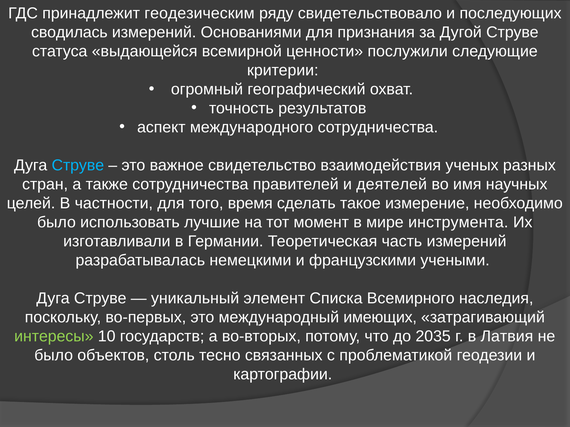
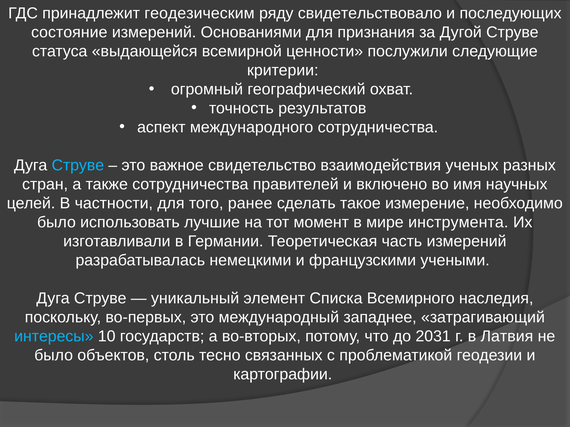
сводилась: сводилась -> состояние
деятелей: деятелей -> включено
время: время -> ранее
имеющих: имеющих -> западнее
интересы colour: light green -> light blue
2035: 2035 -> 2031
